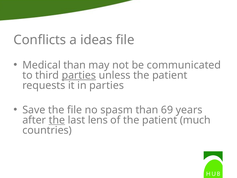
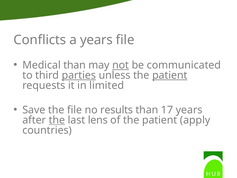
a ideas: ideas -> years
not underline: none -> present
patient at (170, 75) underline: none -> present
in parties: parties -> limited
spasm: spasm -> results
69: 69 -> 17
much: much -> apply
